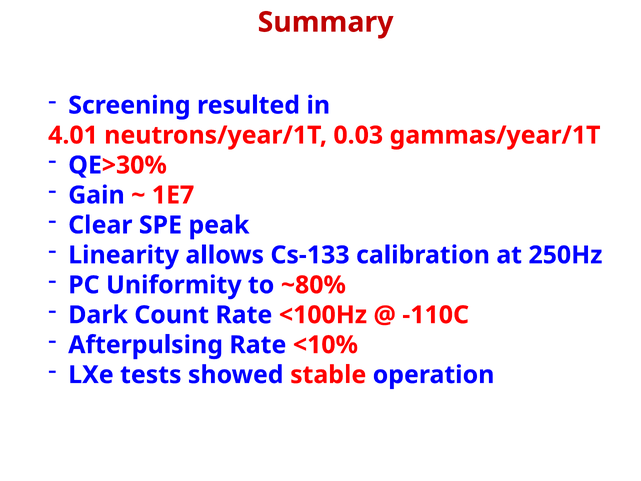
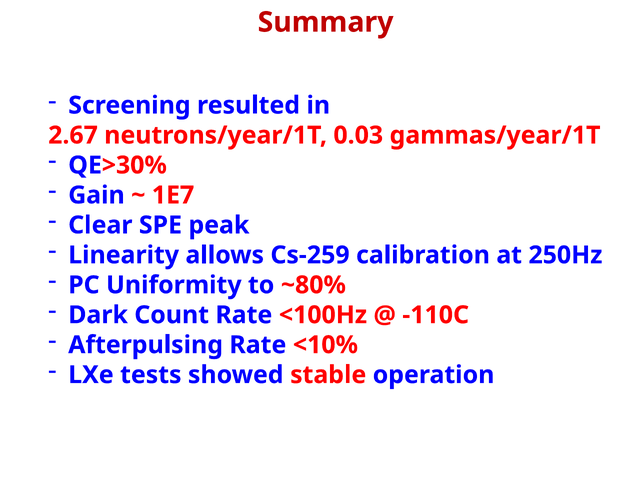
4.01: 4.01 -> 2.67
Cs-133: Cs-133 -> Cs-259
